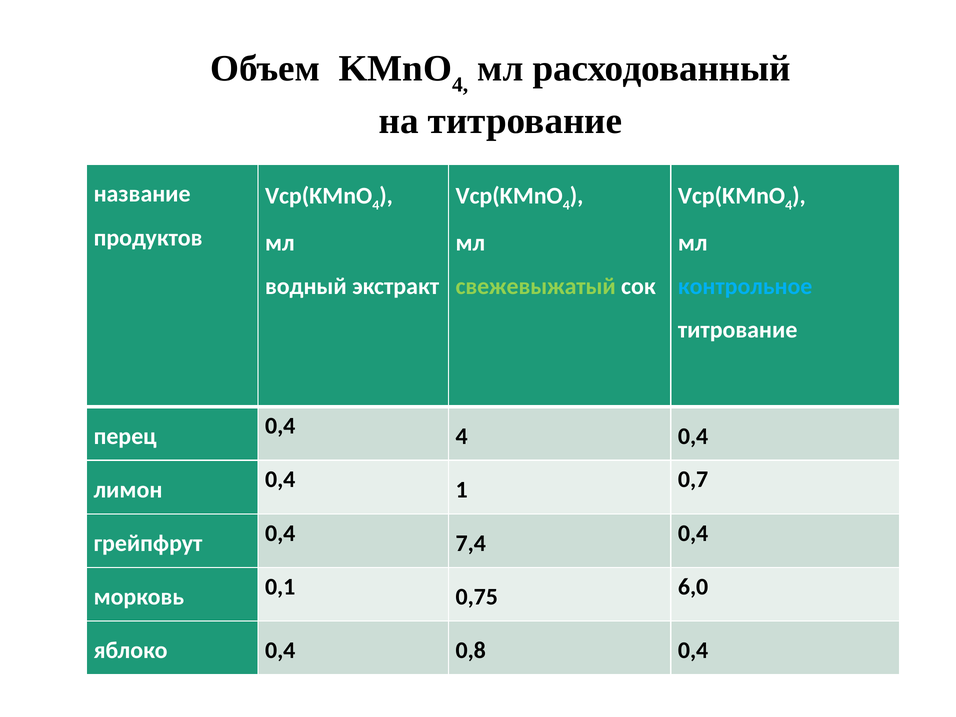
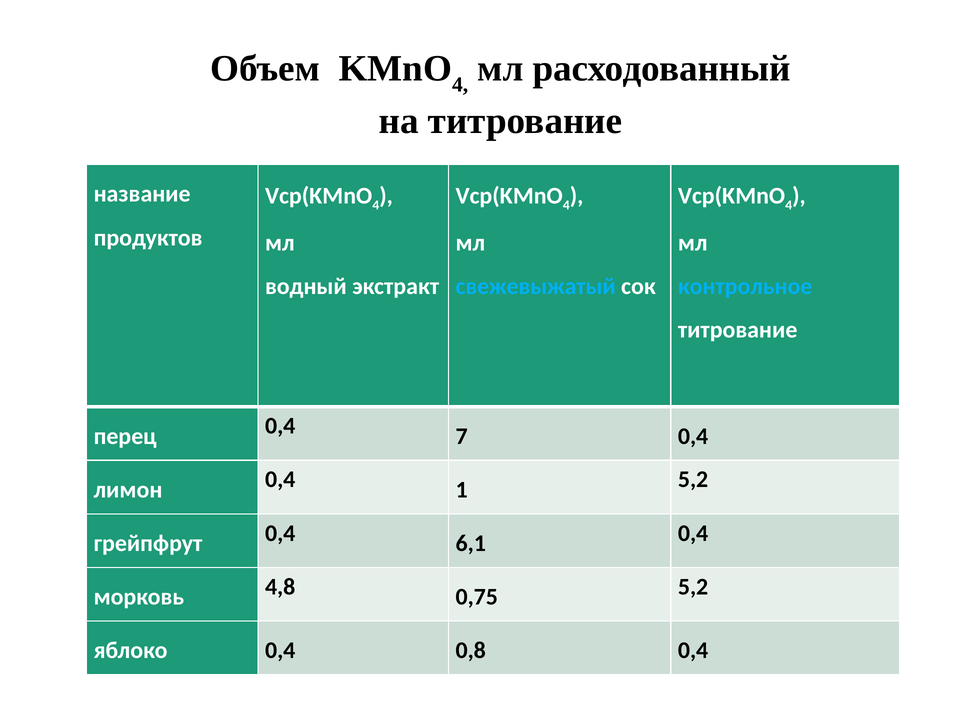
свежевыжатый colour: light green -> light blue
0,4 4: 4 -> 7
1 0,7: 0,7 -> 5,2
7,4: 7,4 -> 6,1
0,1: 0,1 -> 4,8
0,75 6,0: 6,0 -> 5,2
